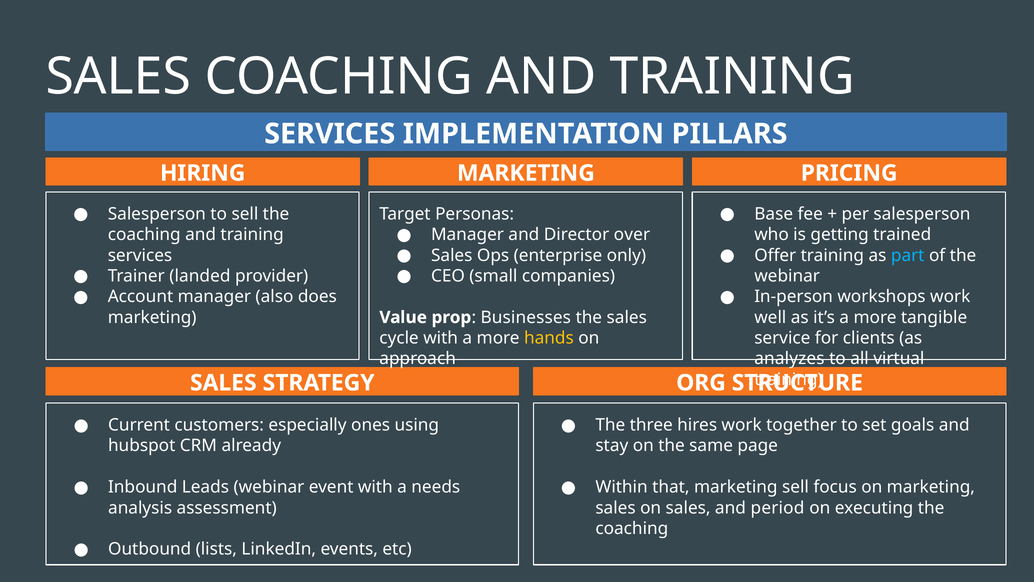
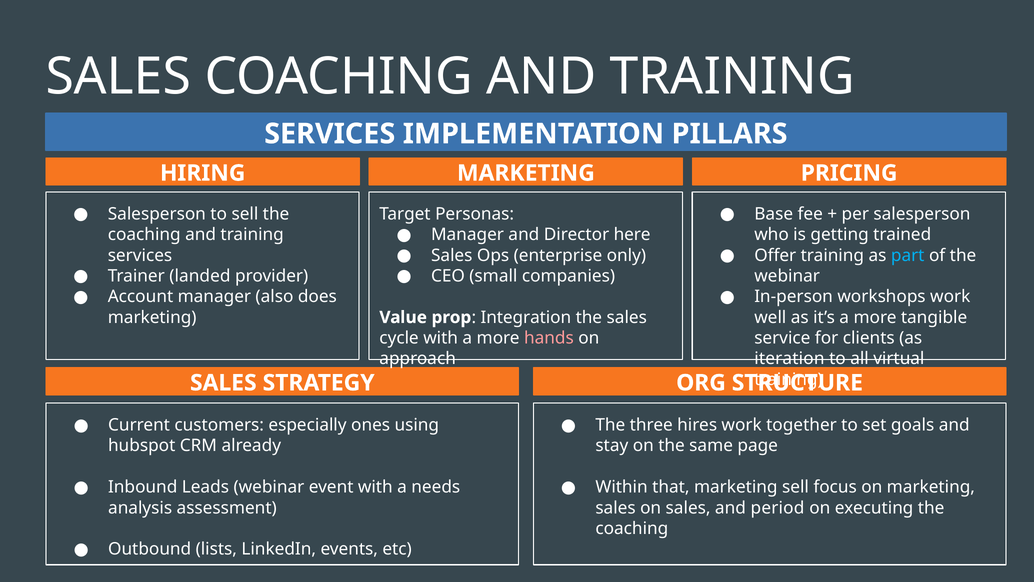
over: over -> here
Businesses: Businesses -> Integration
hands colour: yellow -> pink
analyzes: analyzes -> iteration
